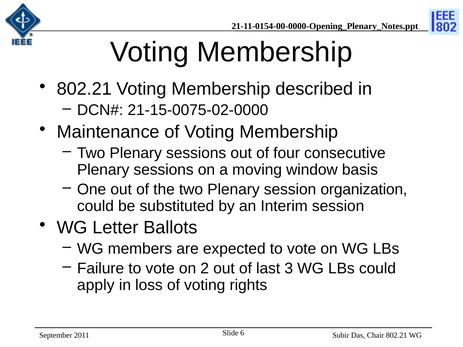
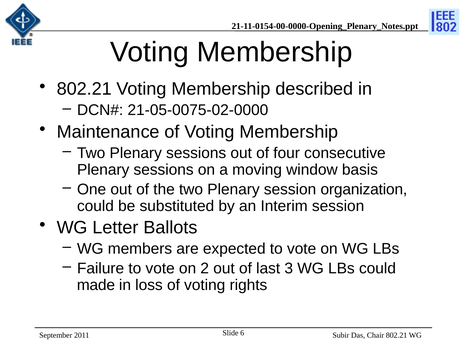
21-15-0075-02-0000: 21-15-0075-02-0000 -> 21-05-0075-02-0000
apply: apply -> made
